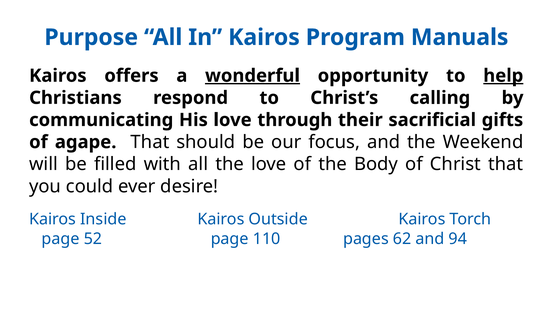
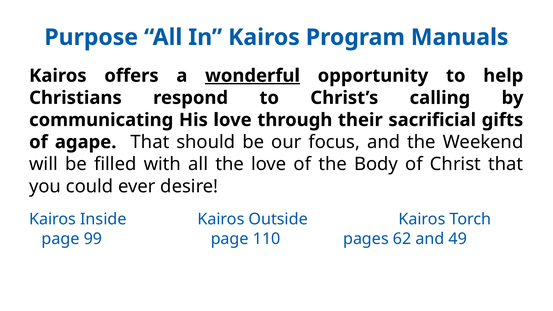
help underline: present -> none
52: 52 -> 99
94: 94 -> 49
